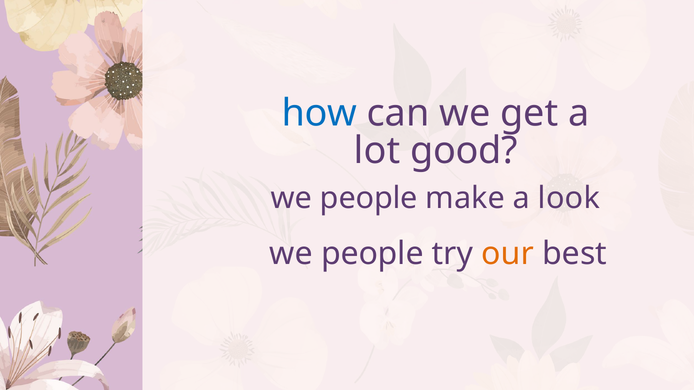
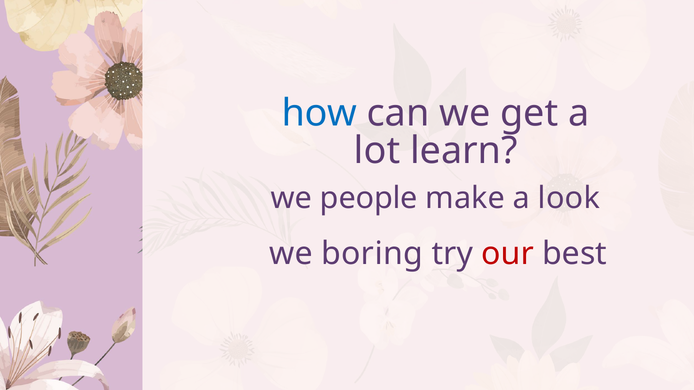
good: good -> learn
people at (372, 254): people -> boring
our colour: orange -> red
